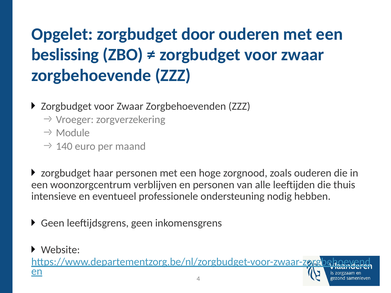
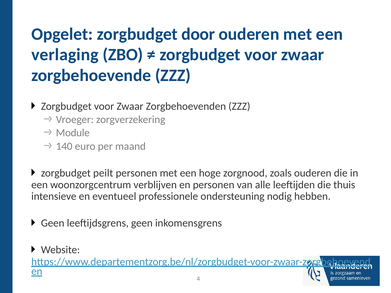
beslissing: beslissing -> verlaging
haar: haar -> peilt
